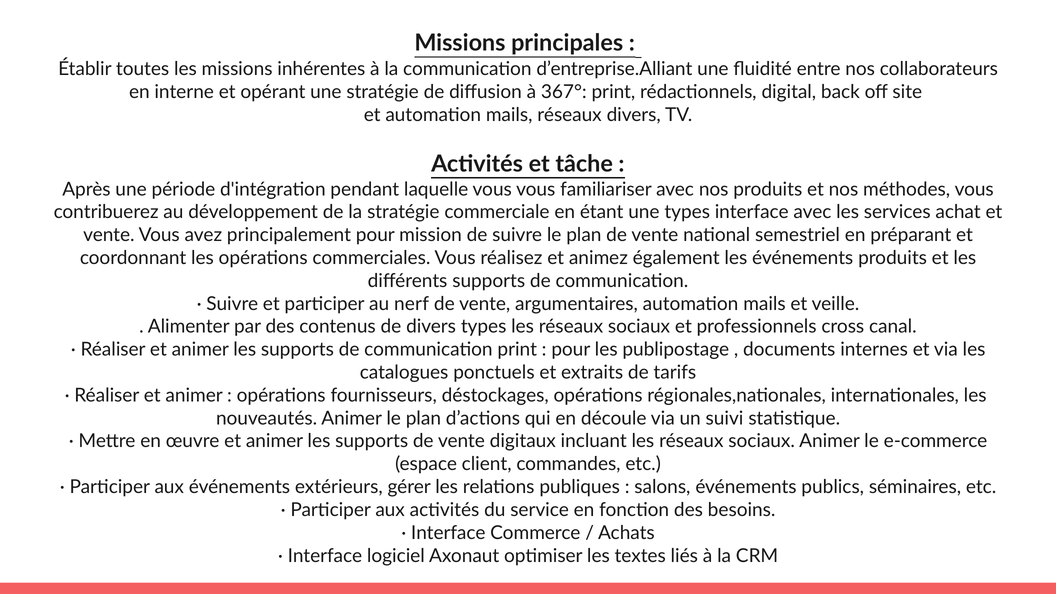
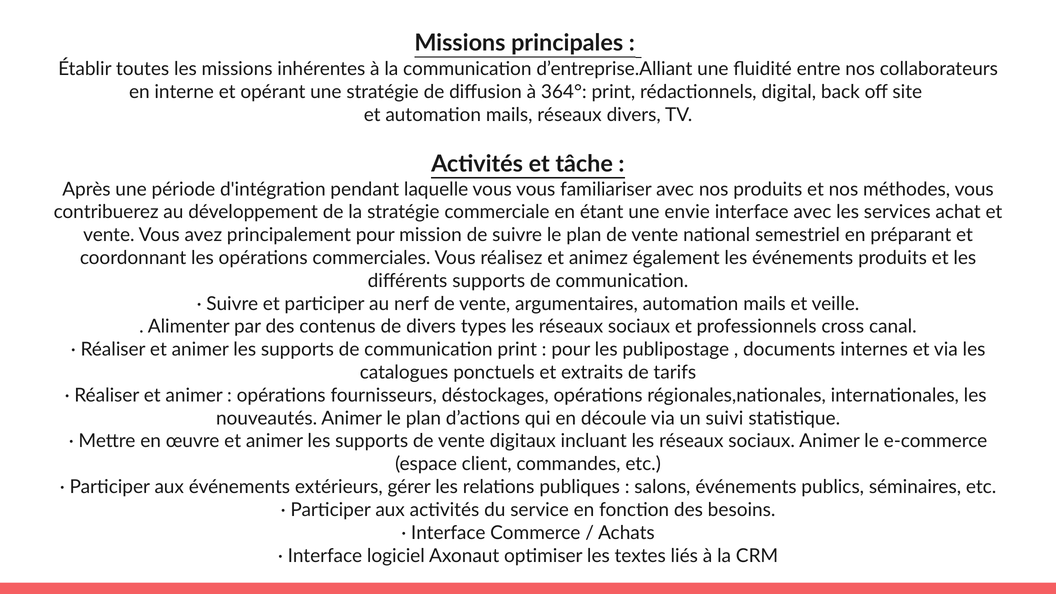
367°: 367° -> 364°
une types: types -> envie
